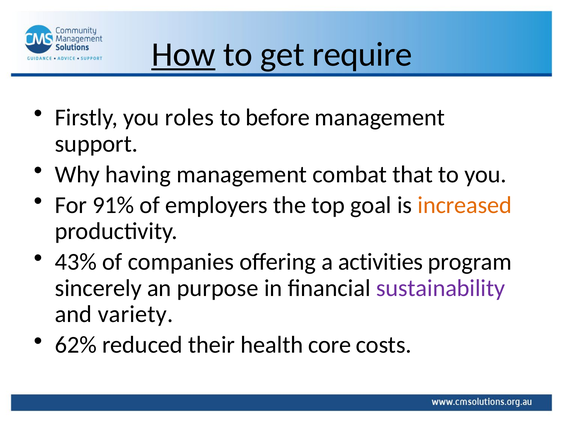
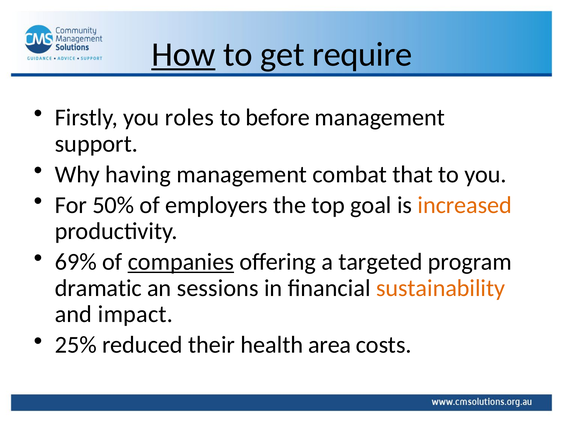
91%: 91% -> 50%
43%: 43% -> 69%
companies underline: none -> present
activities: activities -> targeted
sincerely: sincerely -> dramatic
purpose: purpose -> sessions
sustainability colour: purple -> orange
variety: variety -> impact
62%: 62% -> 25%
core: core -> area
